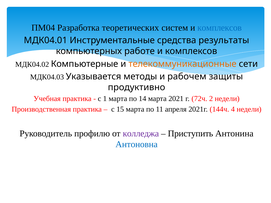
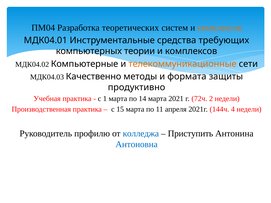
комплексов at (220, 28) colour: blue -> orange
результаты: результаты -> требующих
работе: работе -> теории
Указывается: Указывается -> Качественно
рабочем: рабочем -> формата
колледжа colour: purple -> blue
